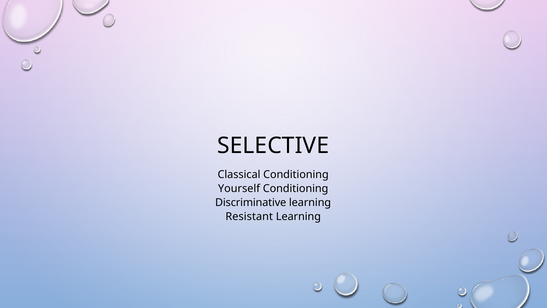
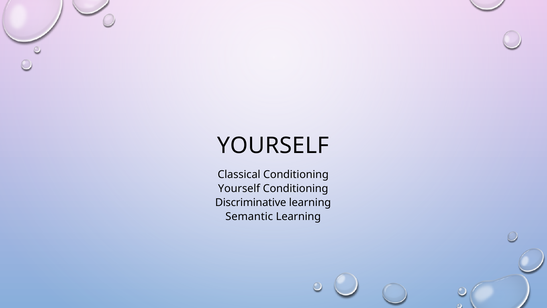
SELECTIVE at (273, 145): SELECTIVE -> YOURSELF
Resistant: Resistant -> Semantic
